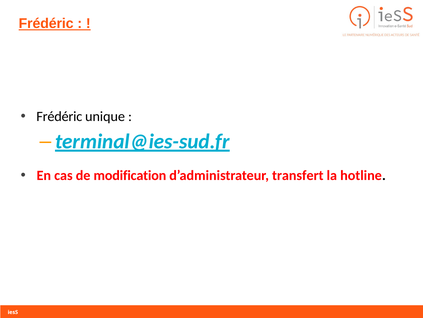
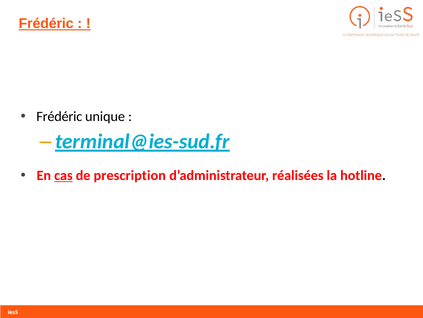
cas underline: none -> present
modification: modification -> prescription
transfert: transfert -> réalisées
